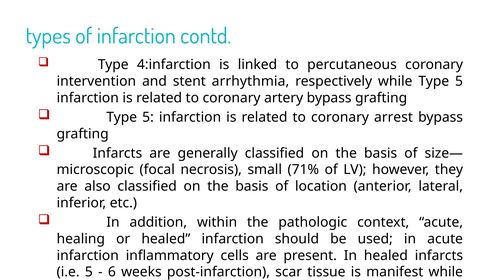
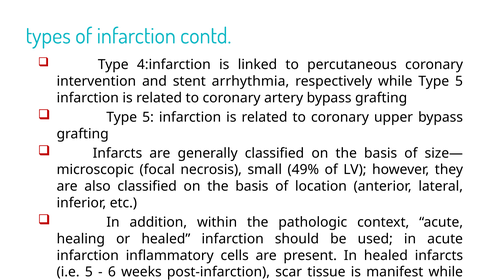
arrest: arrest -> upper
71%: 71% -> 49%
